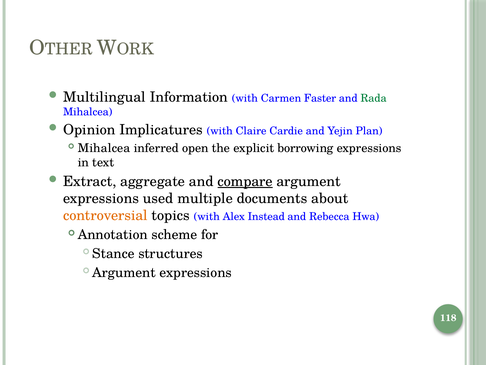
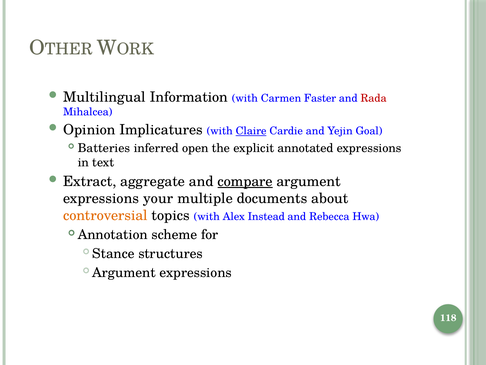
Rada colour: green -> red
Claire underline: none -> present
Plan: Plan -> Goal
Mihalcea at (104, 148): Mihalcea -> Batteries
borrowing: borrowing -> annotated
used: used -> your
